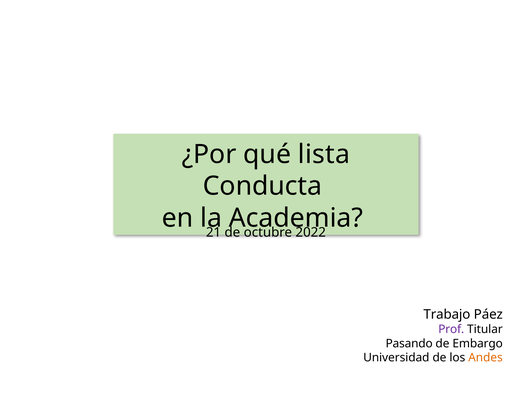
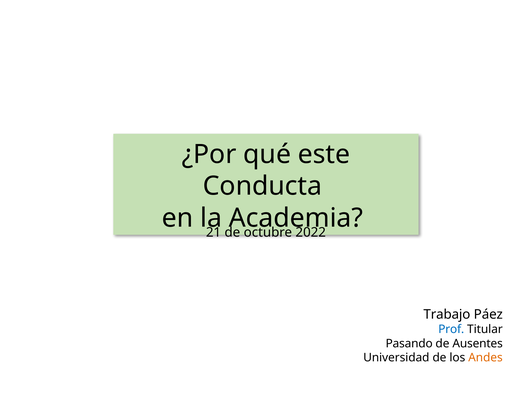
lista: lista -> este
Prof colour: purple -> blue
Embargo: Embargo -> Ausentes
